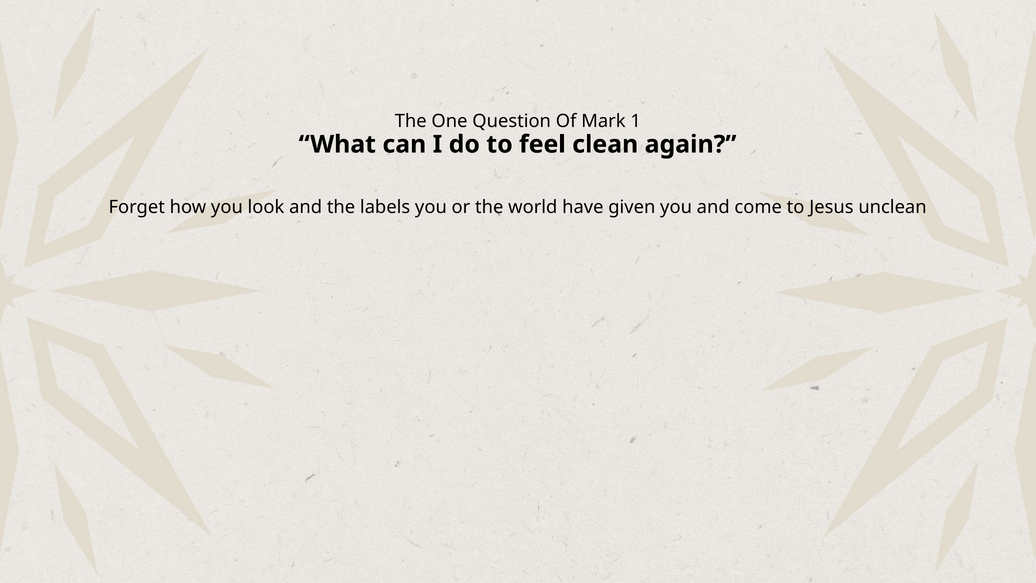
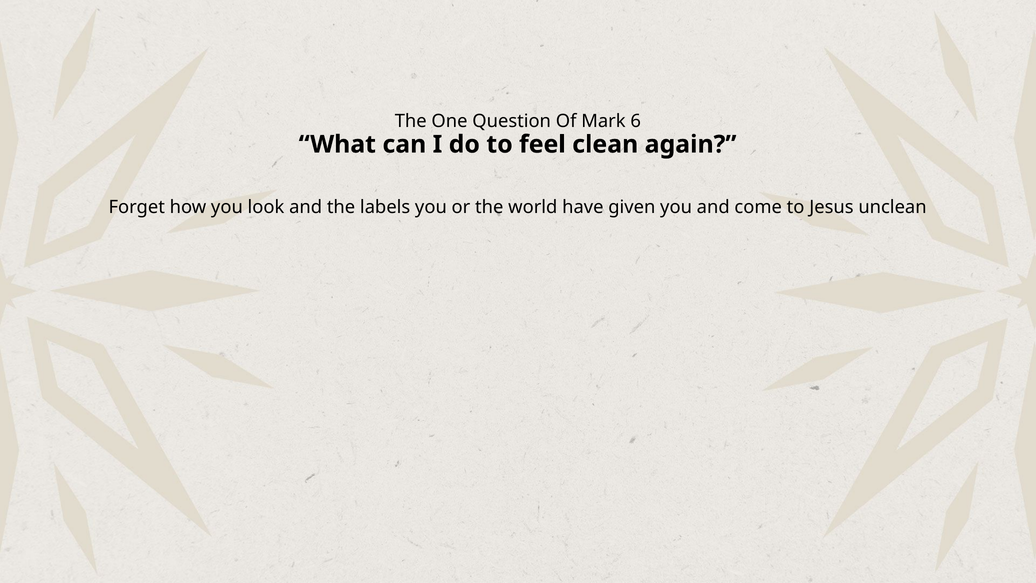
1: 1 -> 6
